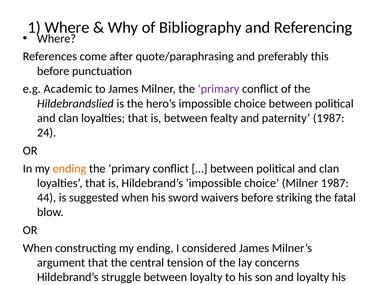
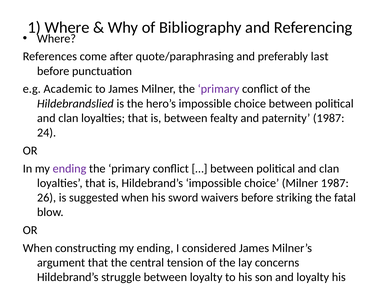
this: this -> last
ending at (69, 169) colour: orange -> purple
44: 44 -> 26
